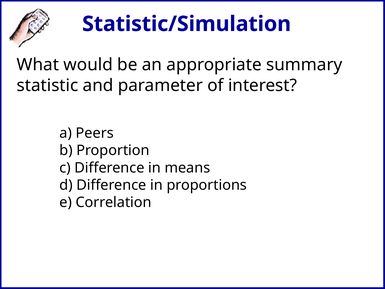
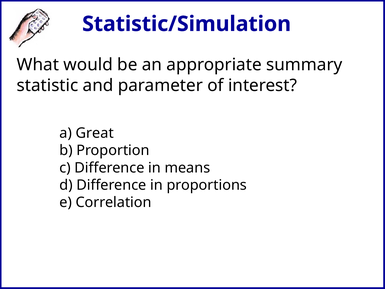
Peers: Peers -> Great
